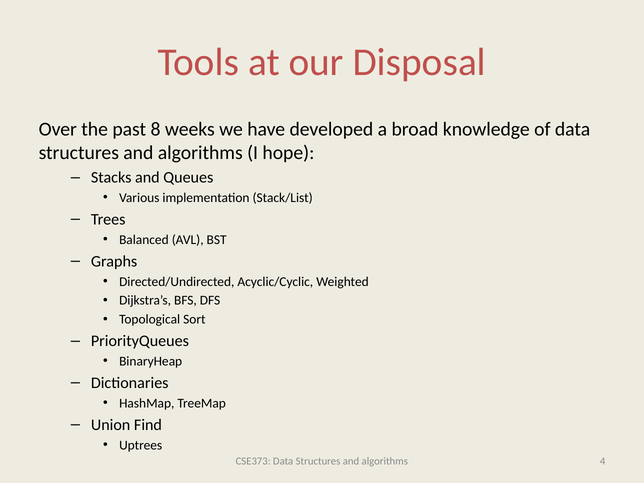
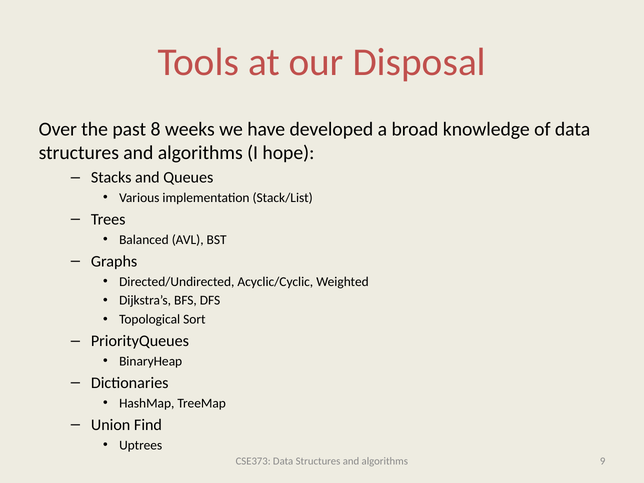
4: 4 -> 9
